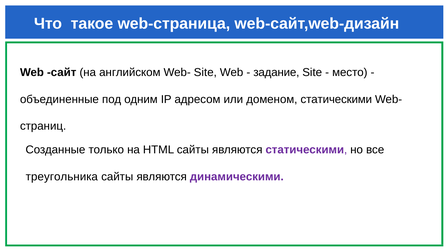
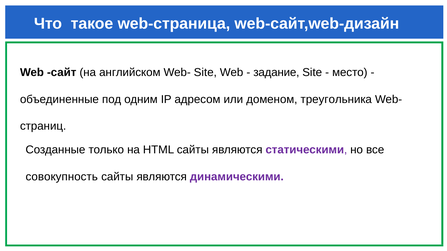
доменом статическими: статическими -> треугольника
треугольника: треугольника -> совокупность
